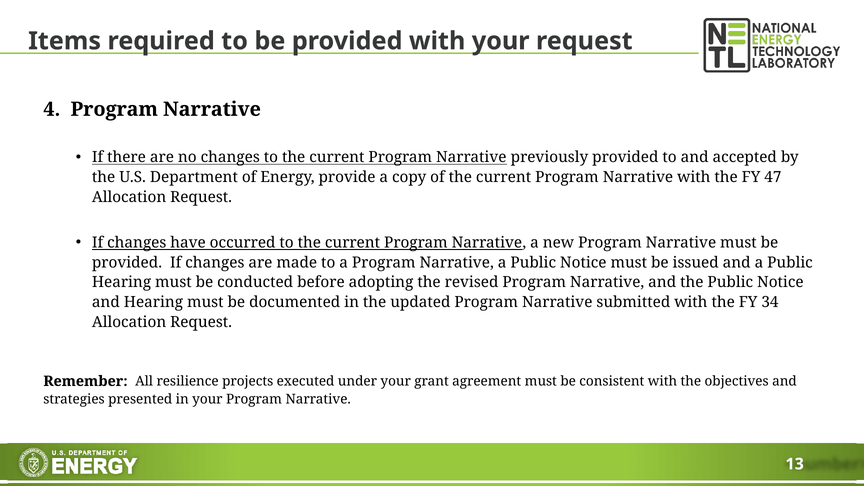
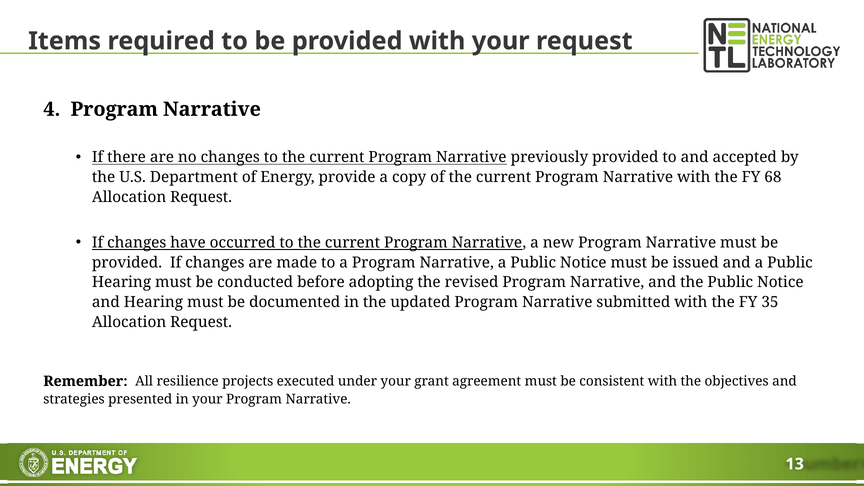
47: 47 -> 68
34: 34 -> 35
